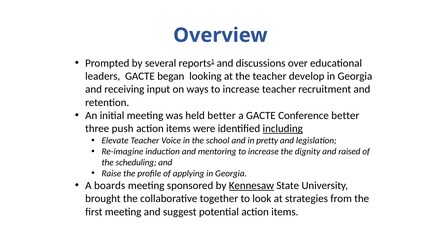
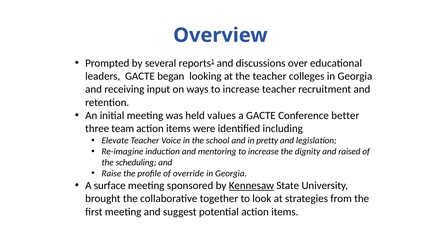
develop: develop -> colleges
held better: better -> values
push: push -> team
including underline: present -> none
applying: applying -> override
boards: boards -> surface
